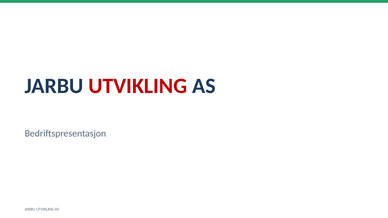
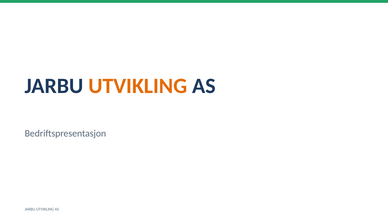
UTVIKLING at (138, 86) colour: red -> orange
